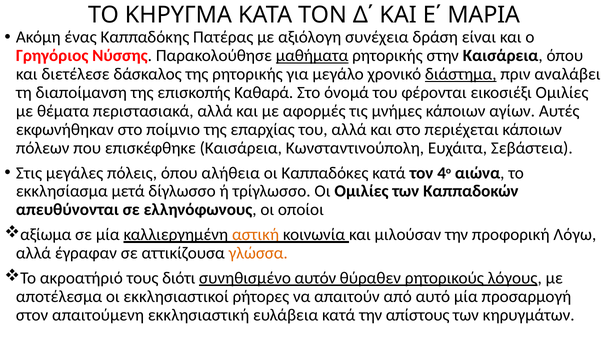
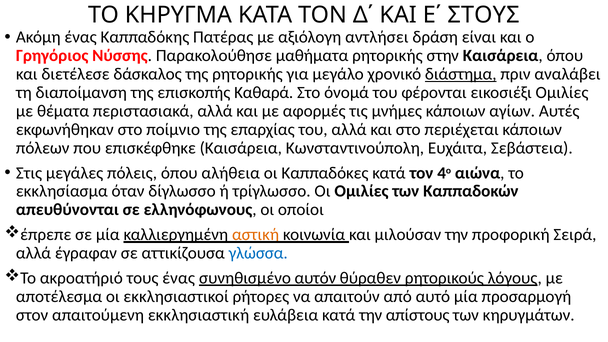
ΜΑΡΙΑ: ΜΑΡΙΑ -> ΣΤΟΥΣ
συνέχεια: συνέχεια -> αντλήσει
μαθήματα underline: present -> none
μετά: μετά -> όταν
αξίωμα: αξίωμα -> έπρεπε
Λόγω: Λόγω -> Σειρά
γλώσσα colour: orange -> blue
τους διότι: διότι -> ένας
